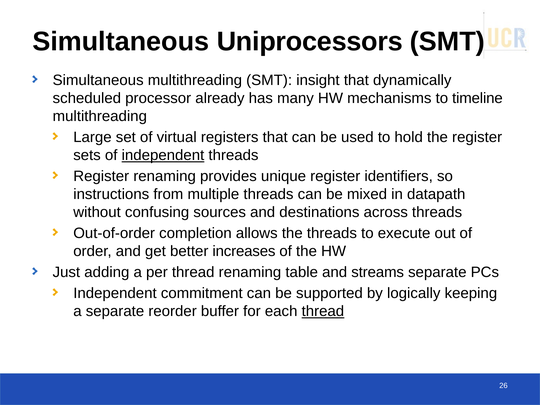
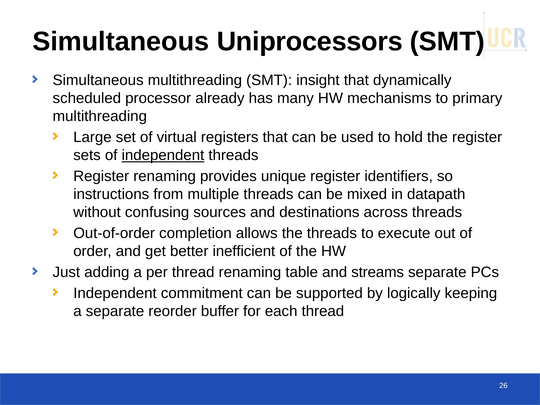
timeline: timeline -> primary
increases: increases -> inefficient
thread at (323, 311) underline: present -> none
